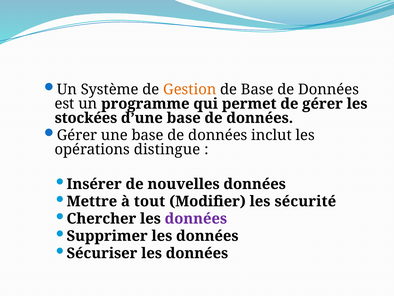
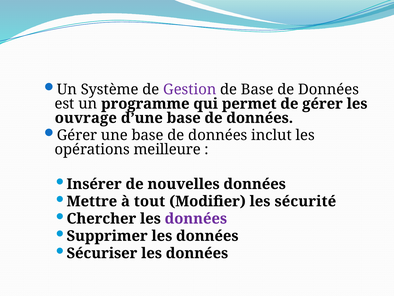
Gestion colour: orange -> purple
stockées: stockées -> ouvrage
distingue: distingue -> meilleure
